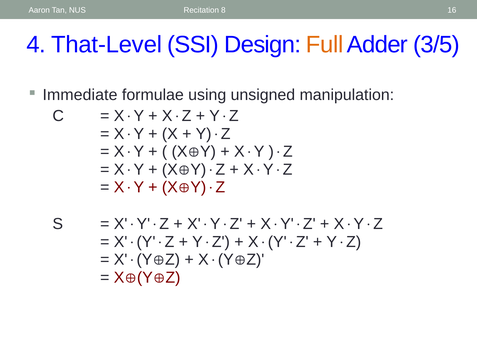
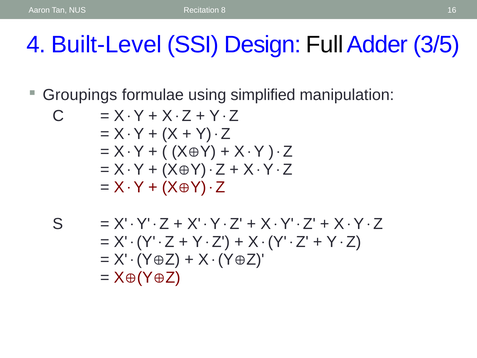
That-Level: That-Level -> Built-Level
Full colour: orange -> black
Immediate: Immediate -> Groupings
unsigned: unsigned -> simplified
